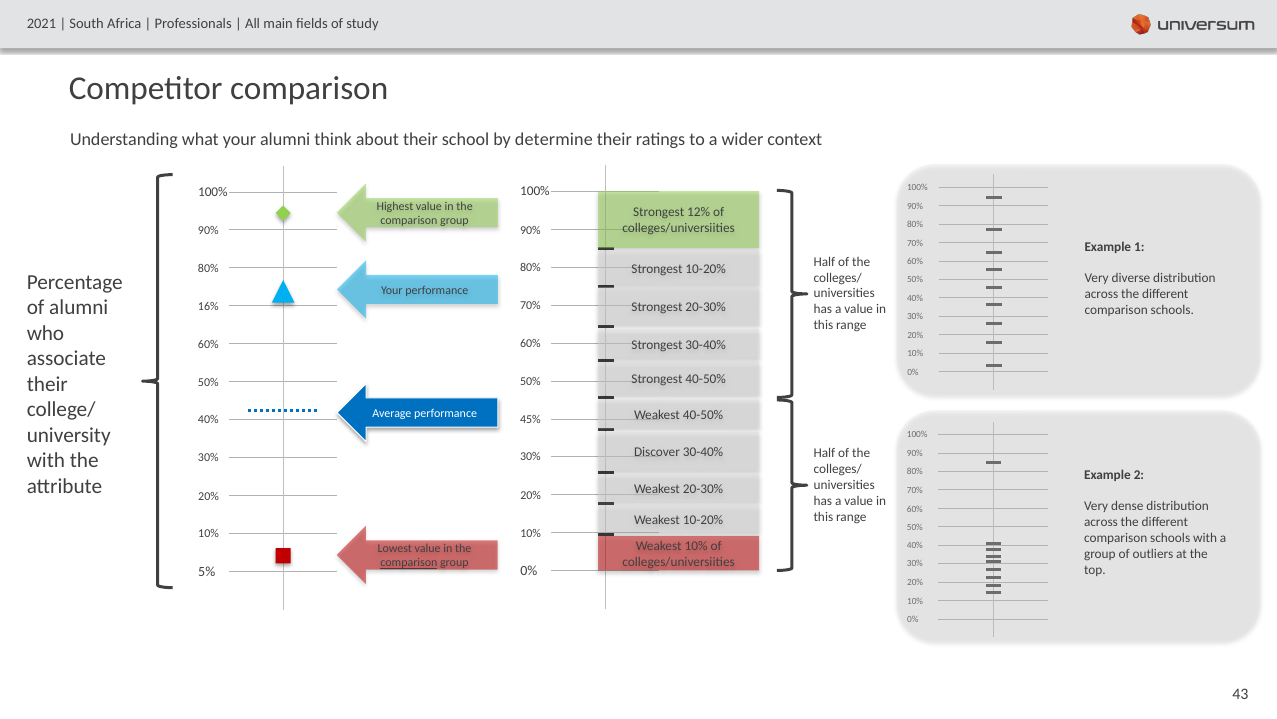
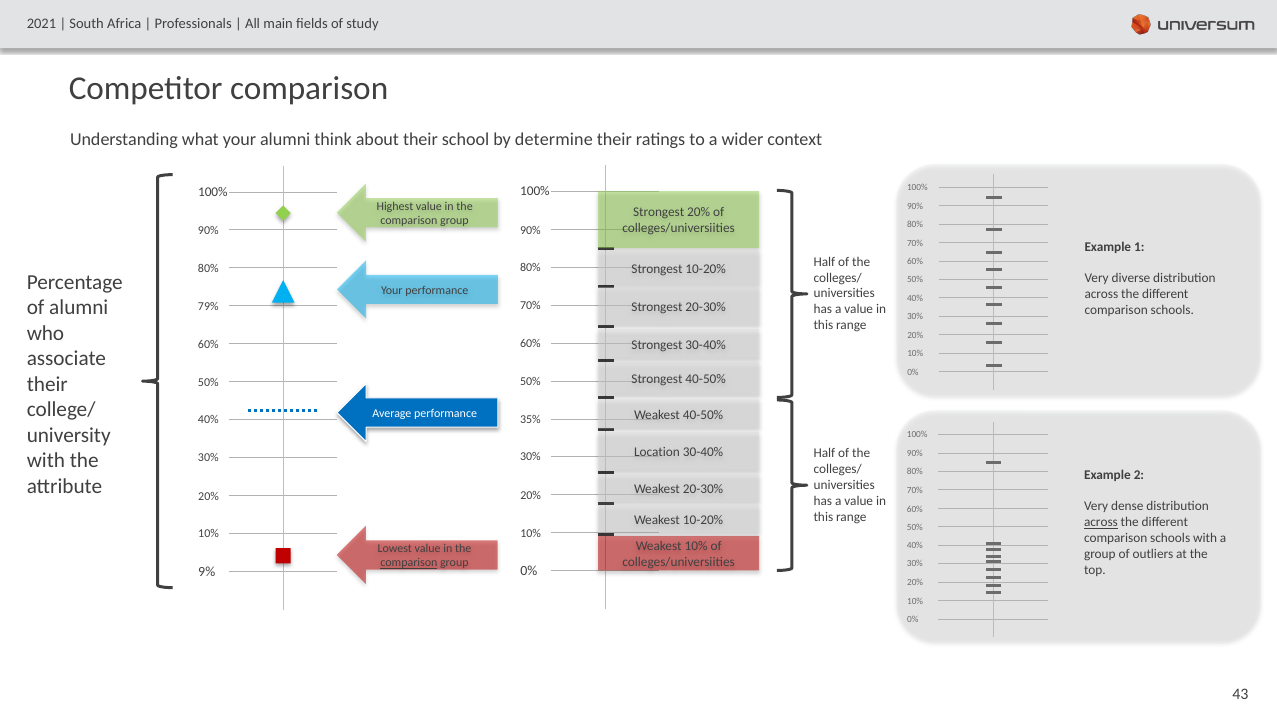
Strongest 12%: 12% -> 20%
16%: 16% -> 79%
45%: 45% -> 35%
Discover: Discover -> Location
across at (1101, 522) underline: none -> present
5%: 5% -> 9%
